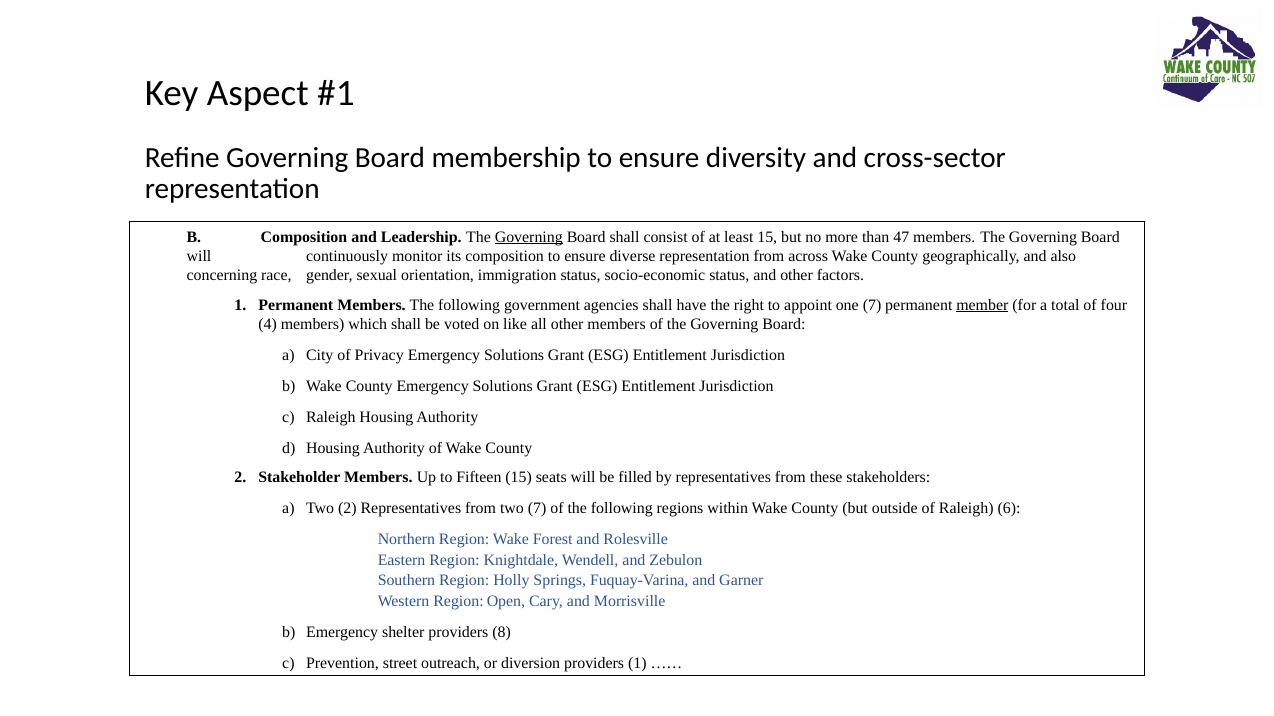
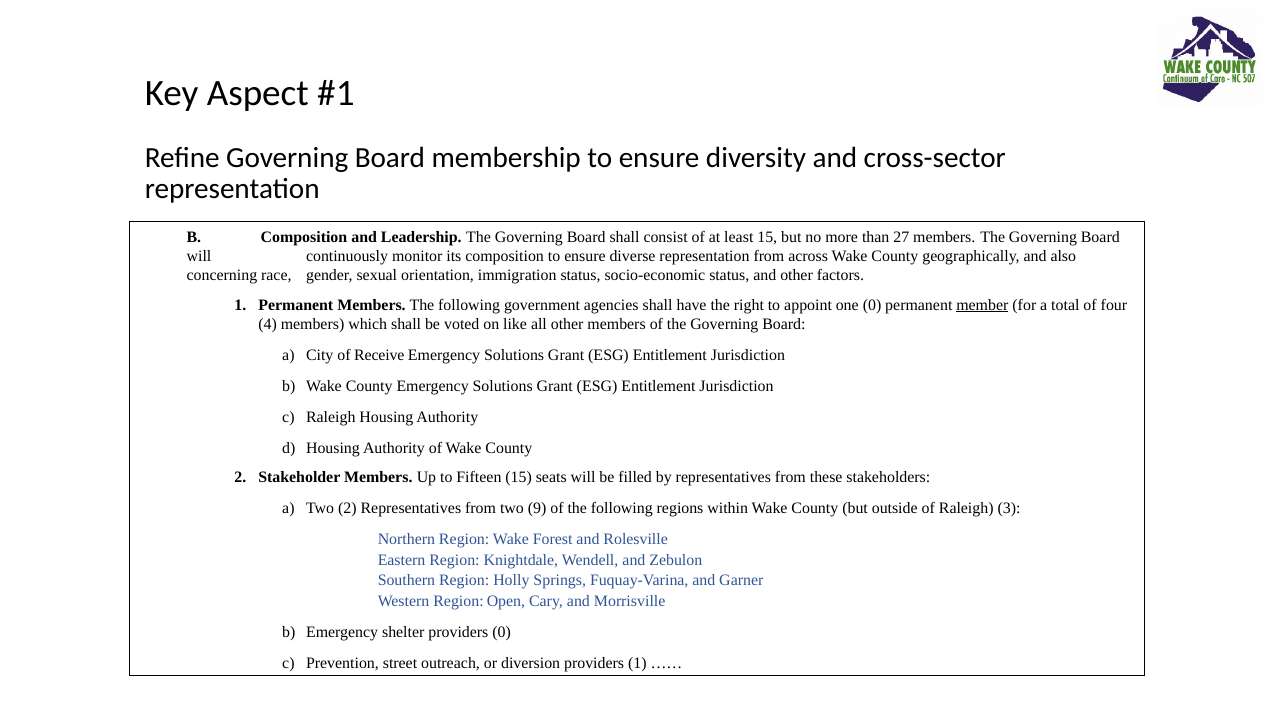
Governing at (529, 237) underline: present -> none
47: 47 -> 27
one 7: 7 -> 0
Privacy: Privacy -> Receive
two 7: 7 -> 9
6: 6 -> 3
providers 8: 8 -> 0
